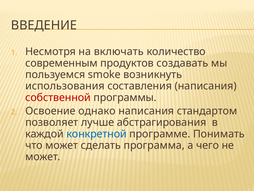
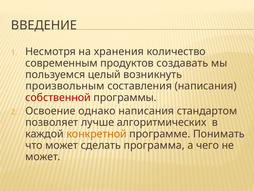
включать: включать -> хранения
smoke: smoke -> целый
использования: использования -> произвольным
абстрагирования: абстрагирования -> алгоритмических
конкретной colour: blue -> orange
